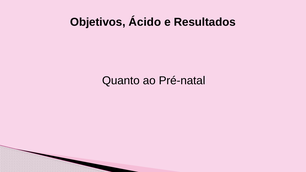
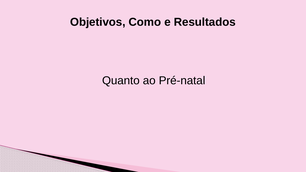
Ácido: Ácido -> Como
